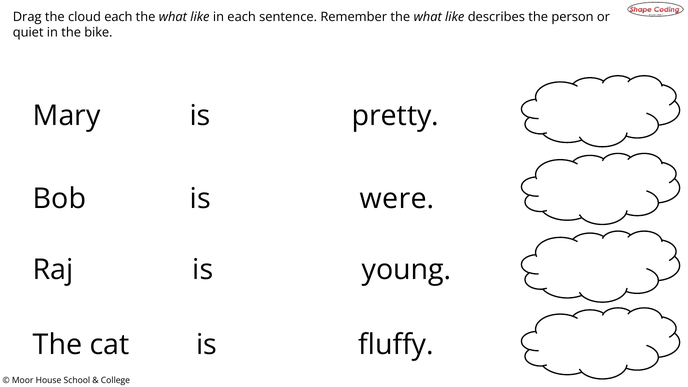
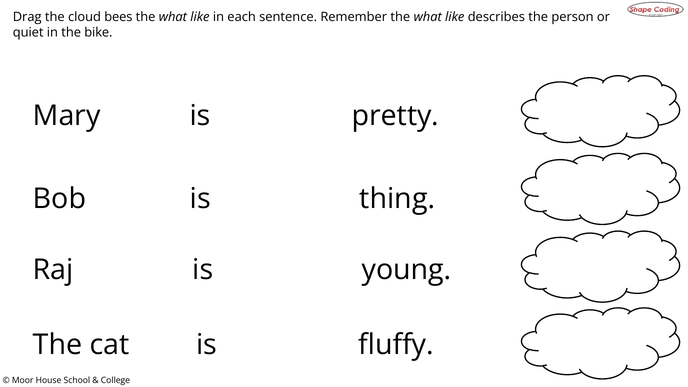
cloud each: each -> bees
were: were -> thing
